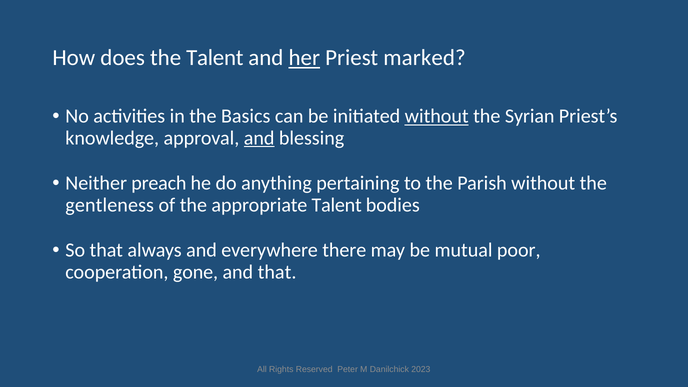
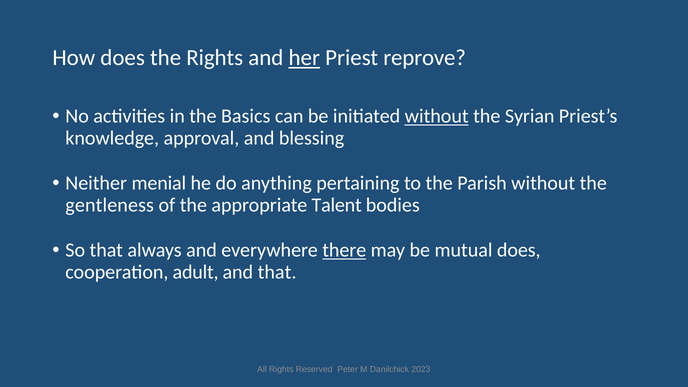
the Talent: Talent -> Rights
marked: marked -> reprove
and at (259, 138) underline: present -> none
preach: preach -> menial
there underline: none -> present
mutual poor: poor -> does
gone: gone -> adult
